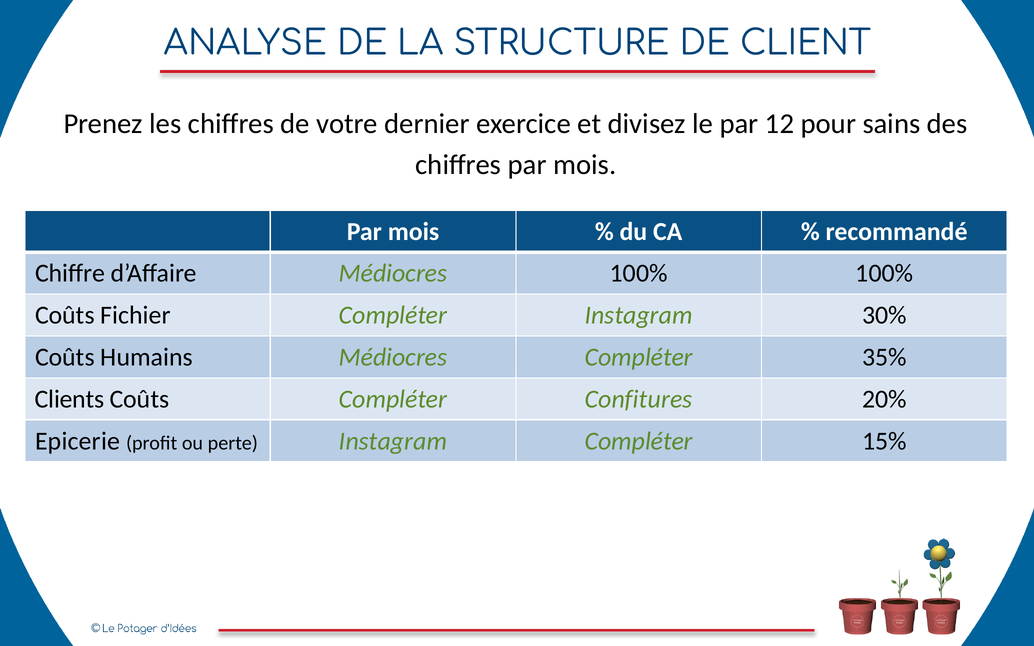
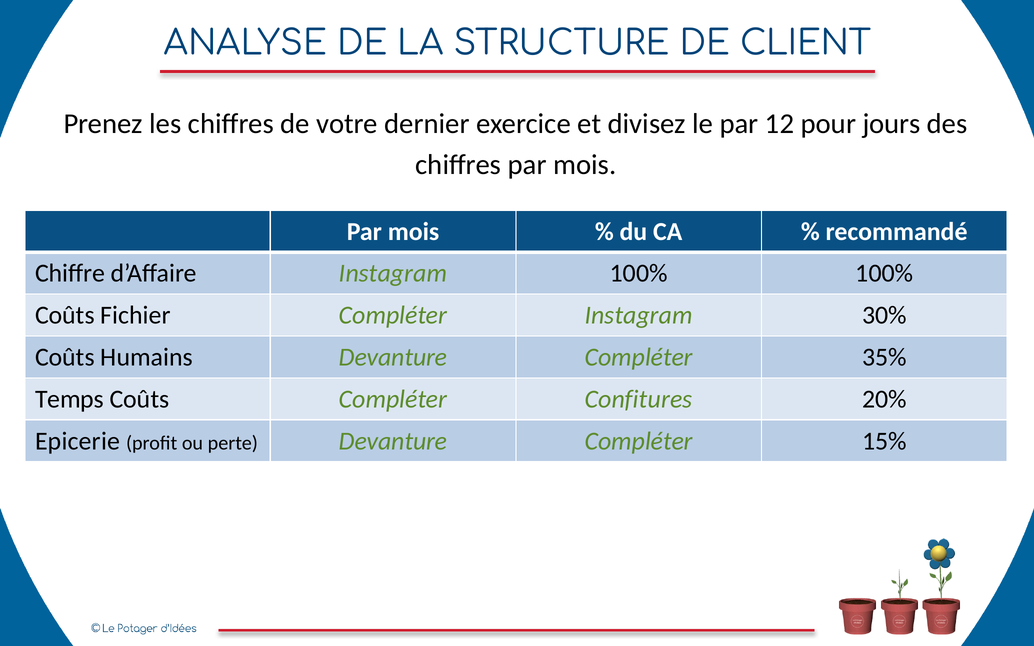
sains: sains -> jours
d’Affaire Médiocres: Médiocres -> Instagram
Humains Médiocres: Médiocres -> Devanture
Clients: Clients -> Temps
perte Instagram: Instagram -> Devanture
